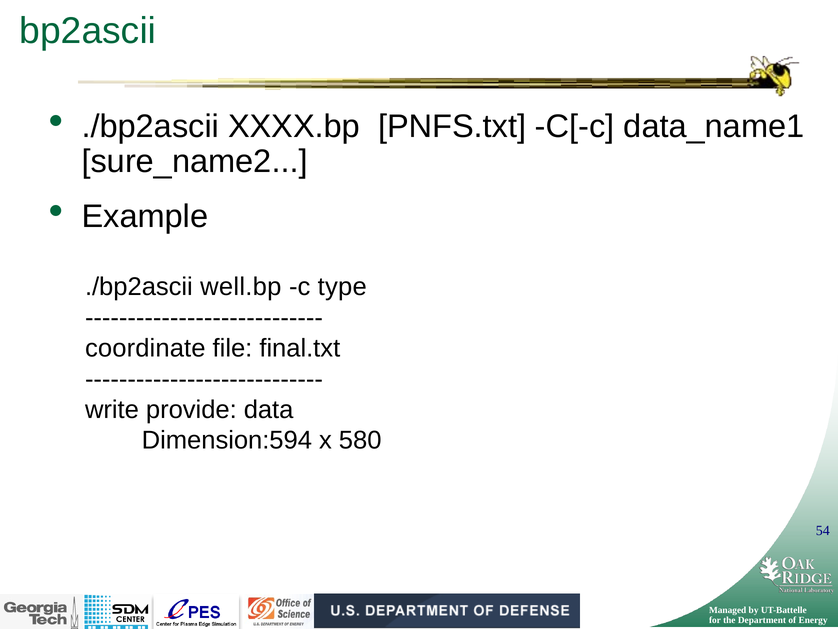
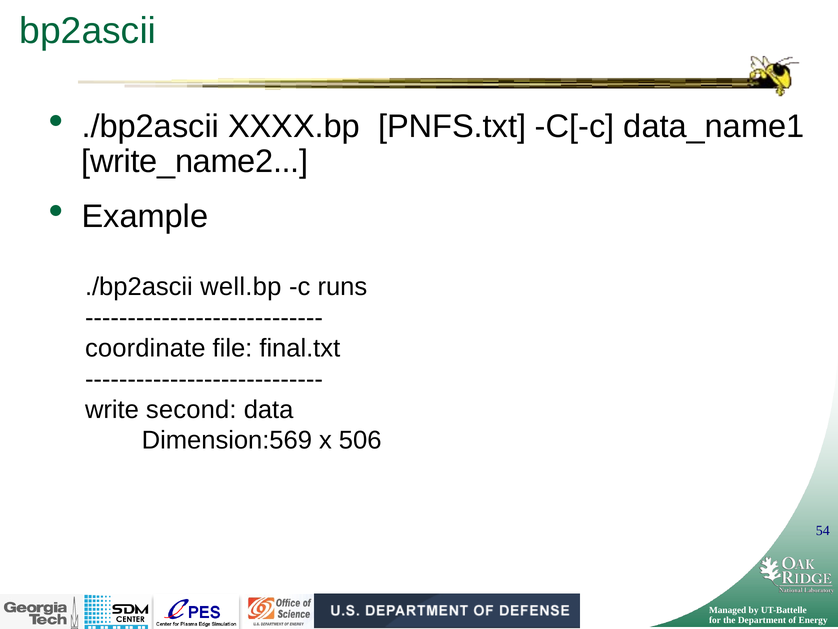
sure_name2: sure_name2 -> write_name2
type: type -> runs
provide: provide -> second
Dimension:594: Dimension:594 -> Dimension:569
580: 580 -> 506
